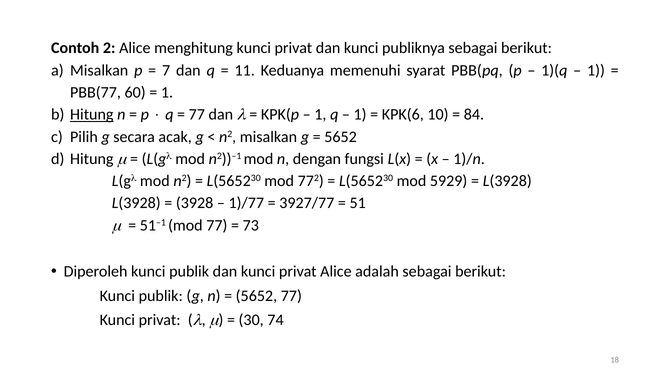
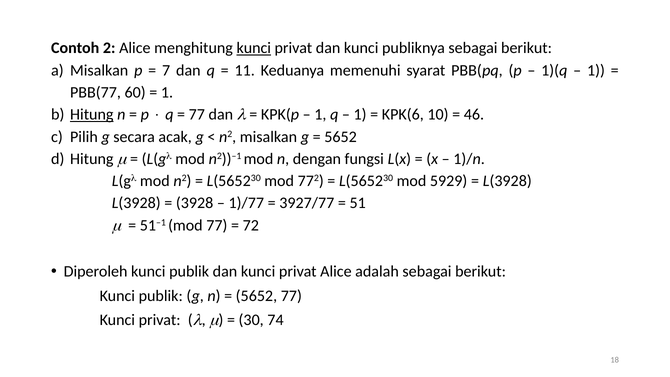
kunci at (254, 48) underline: none -> present
84: 84 -> 46
73: 73 -> 72
